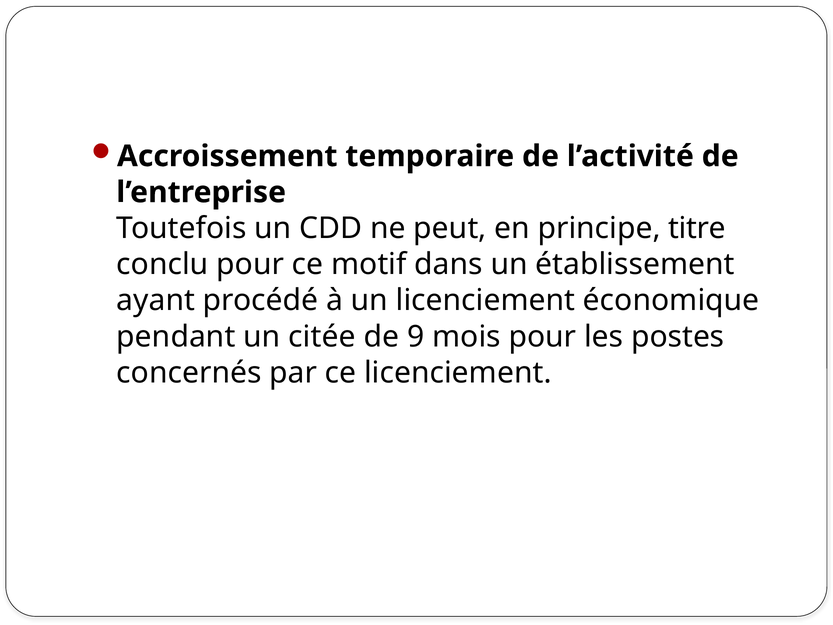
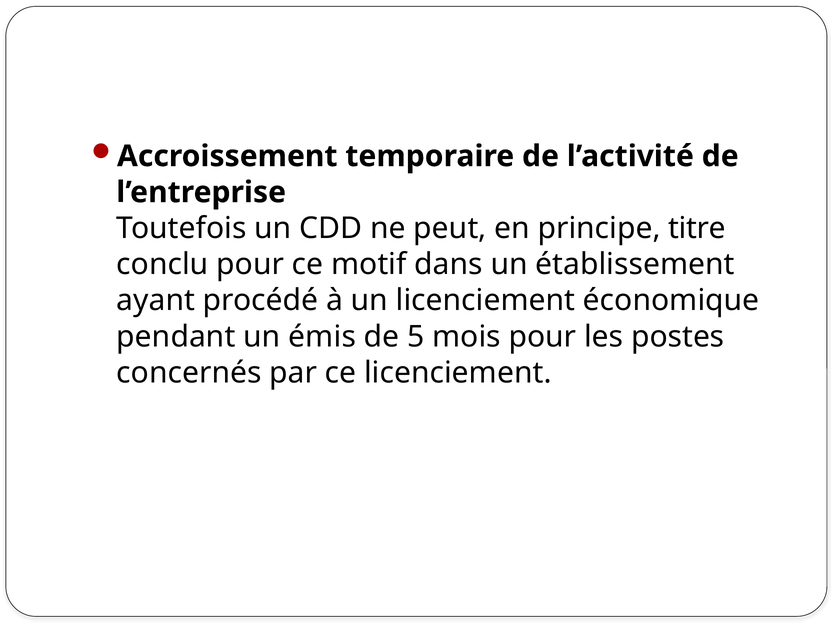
citée: citée -> émis
9: 9 -> 5
